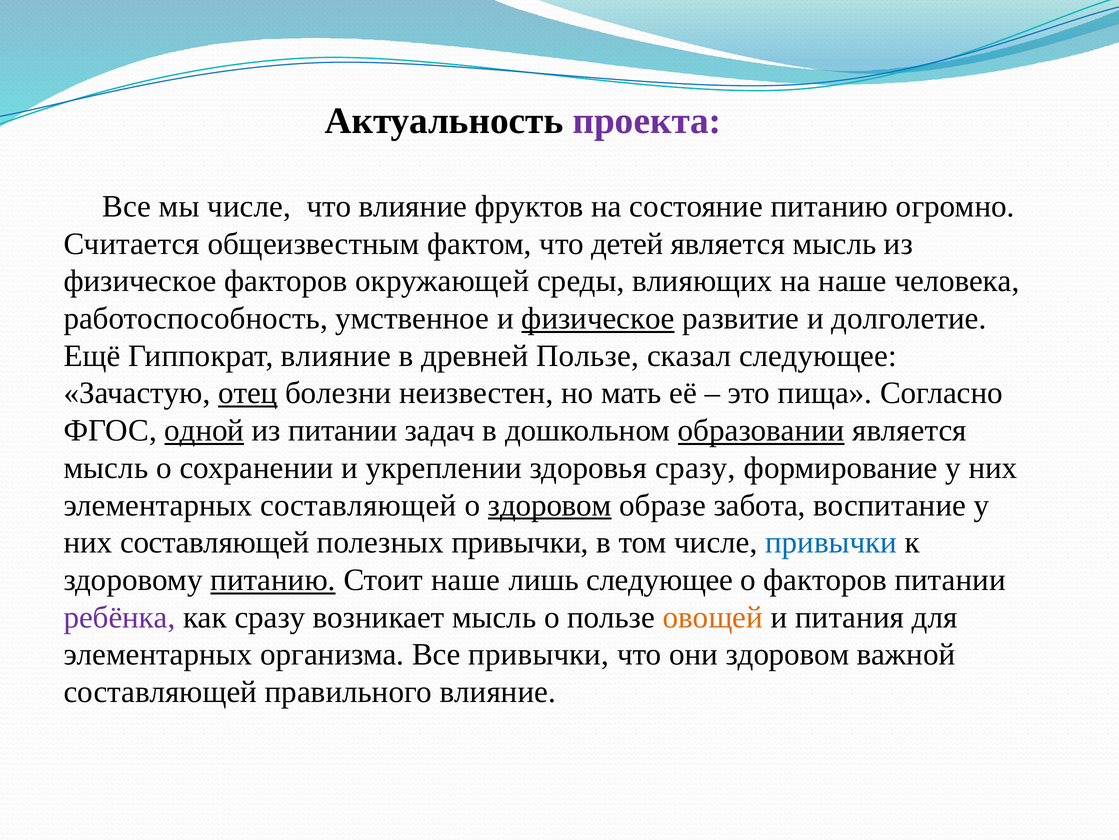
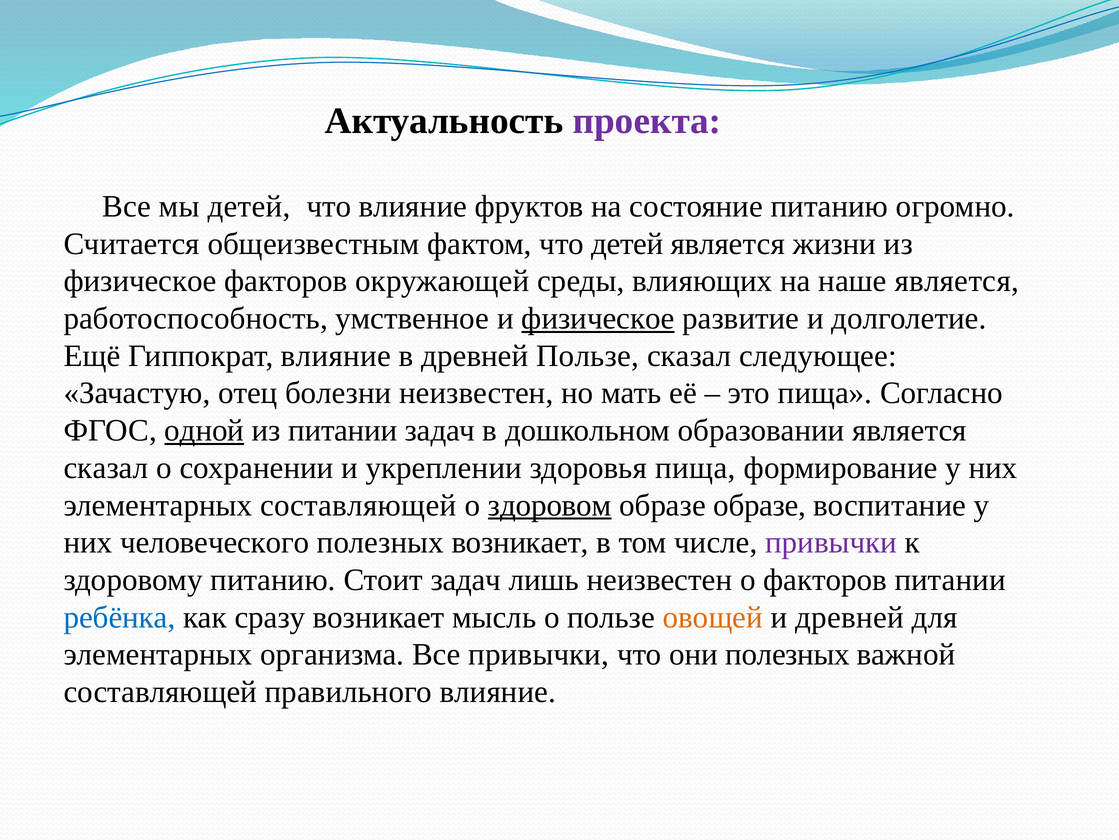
мы числе: числе -> детей
мысль at (834, 244): мысль -> жизни
наше человека: человека -> является
отец underline: present -> none
образовании underline: present -> none
мысль at (106, 467): мысль -> сказал
здоровья сразу: сразу -> пища
образе забота: забота -> образе
них составляющей: составляющей -> человеческого
полезных привычки: привычки -> возникает
привычки at (831, 542) colour: blue -> purple
питанию at (273, 579) underline: present -> none
Стоит наше: наше -> задач
лишь следующее: следующее -> неизвестен
ребёнка colour: purple -> blue
и питания: питания -> древней
они здоровом: здоровом -> полезных
